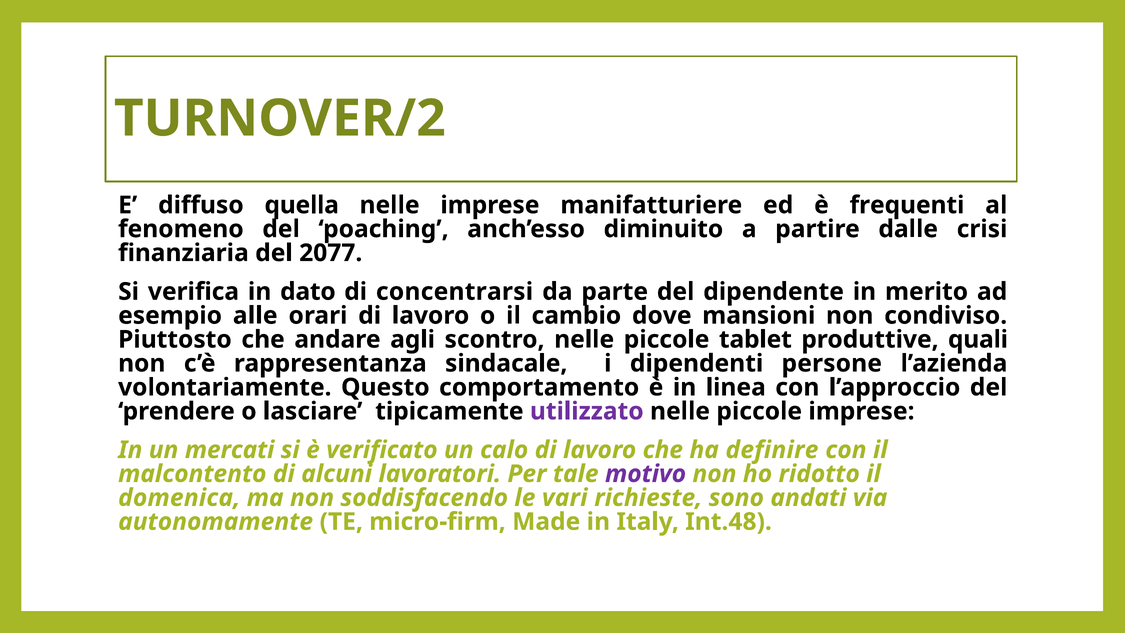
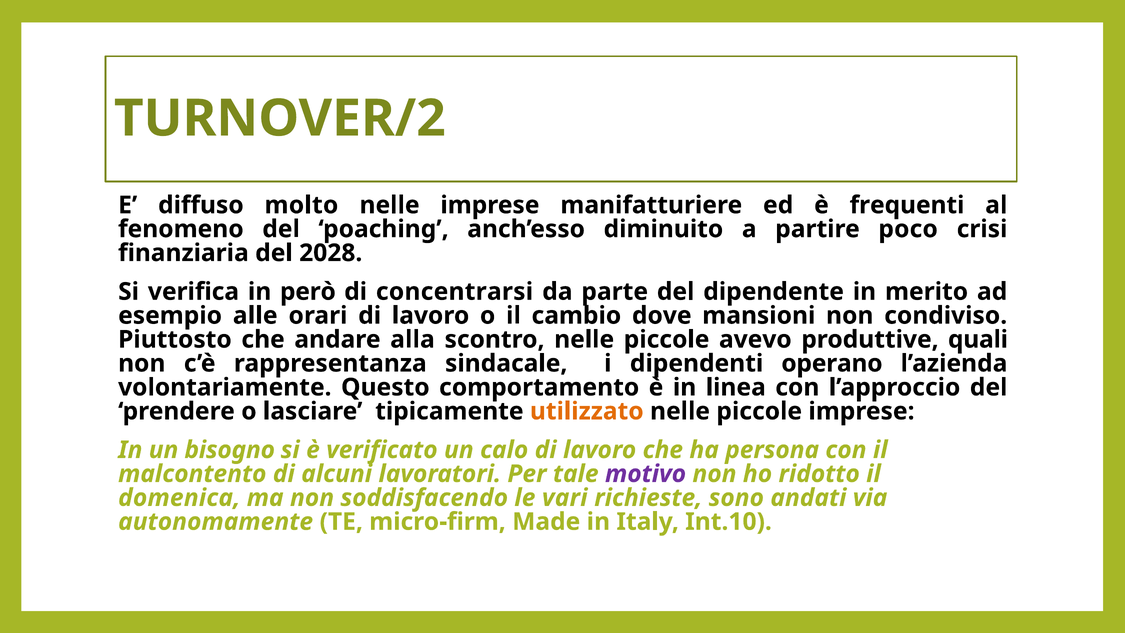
quella: quella -> molto
dalle: dalle -> poco
2077: 2077 -> 2028
dato: dato -> però
agli: agli -> alla
tablet: tablet -> avevo
persone: persone -> operano
utilizzato colour: purple -> orange
mercati: mercati -> bisogno
definire: definire -> persona
Int.48: Int.48 -> Int.10
